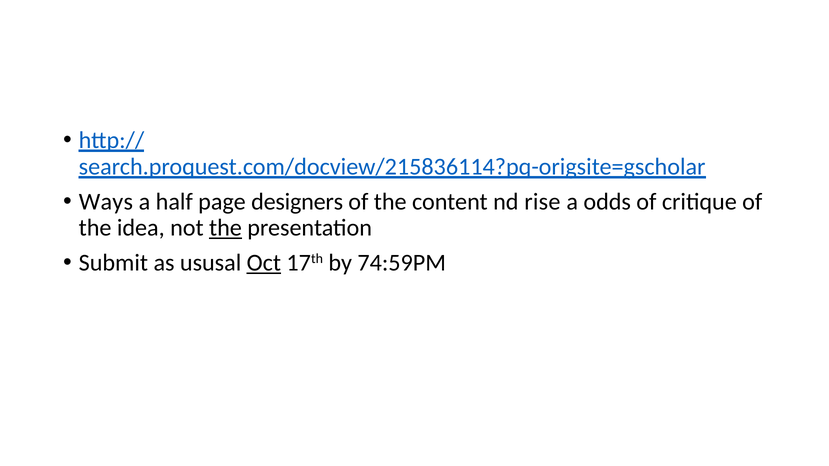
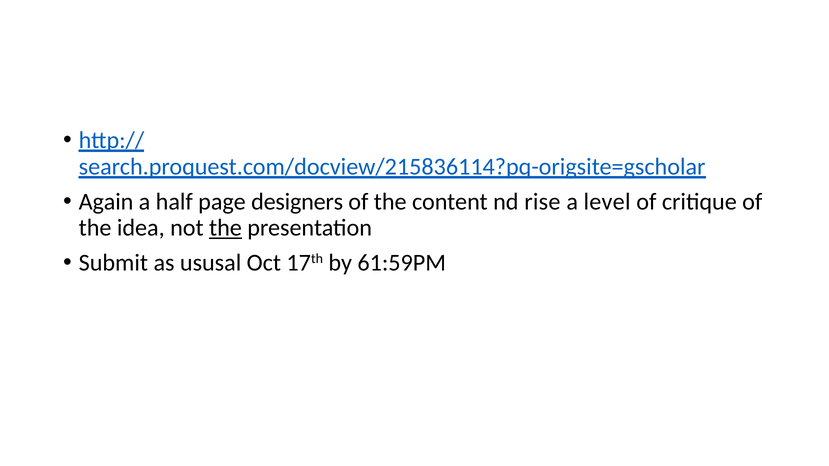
Ways: Ways -> Again
odds: odds -> level
Oct underline: present -> none
74:59PM: 74:59PM -> 61:59PM
